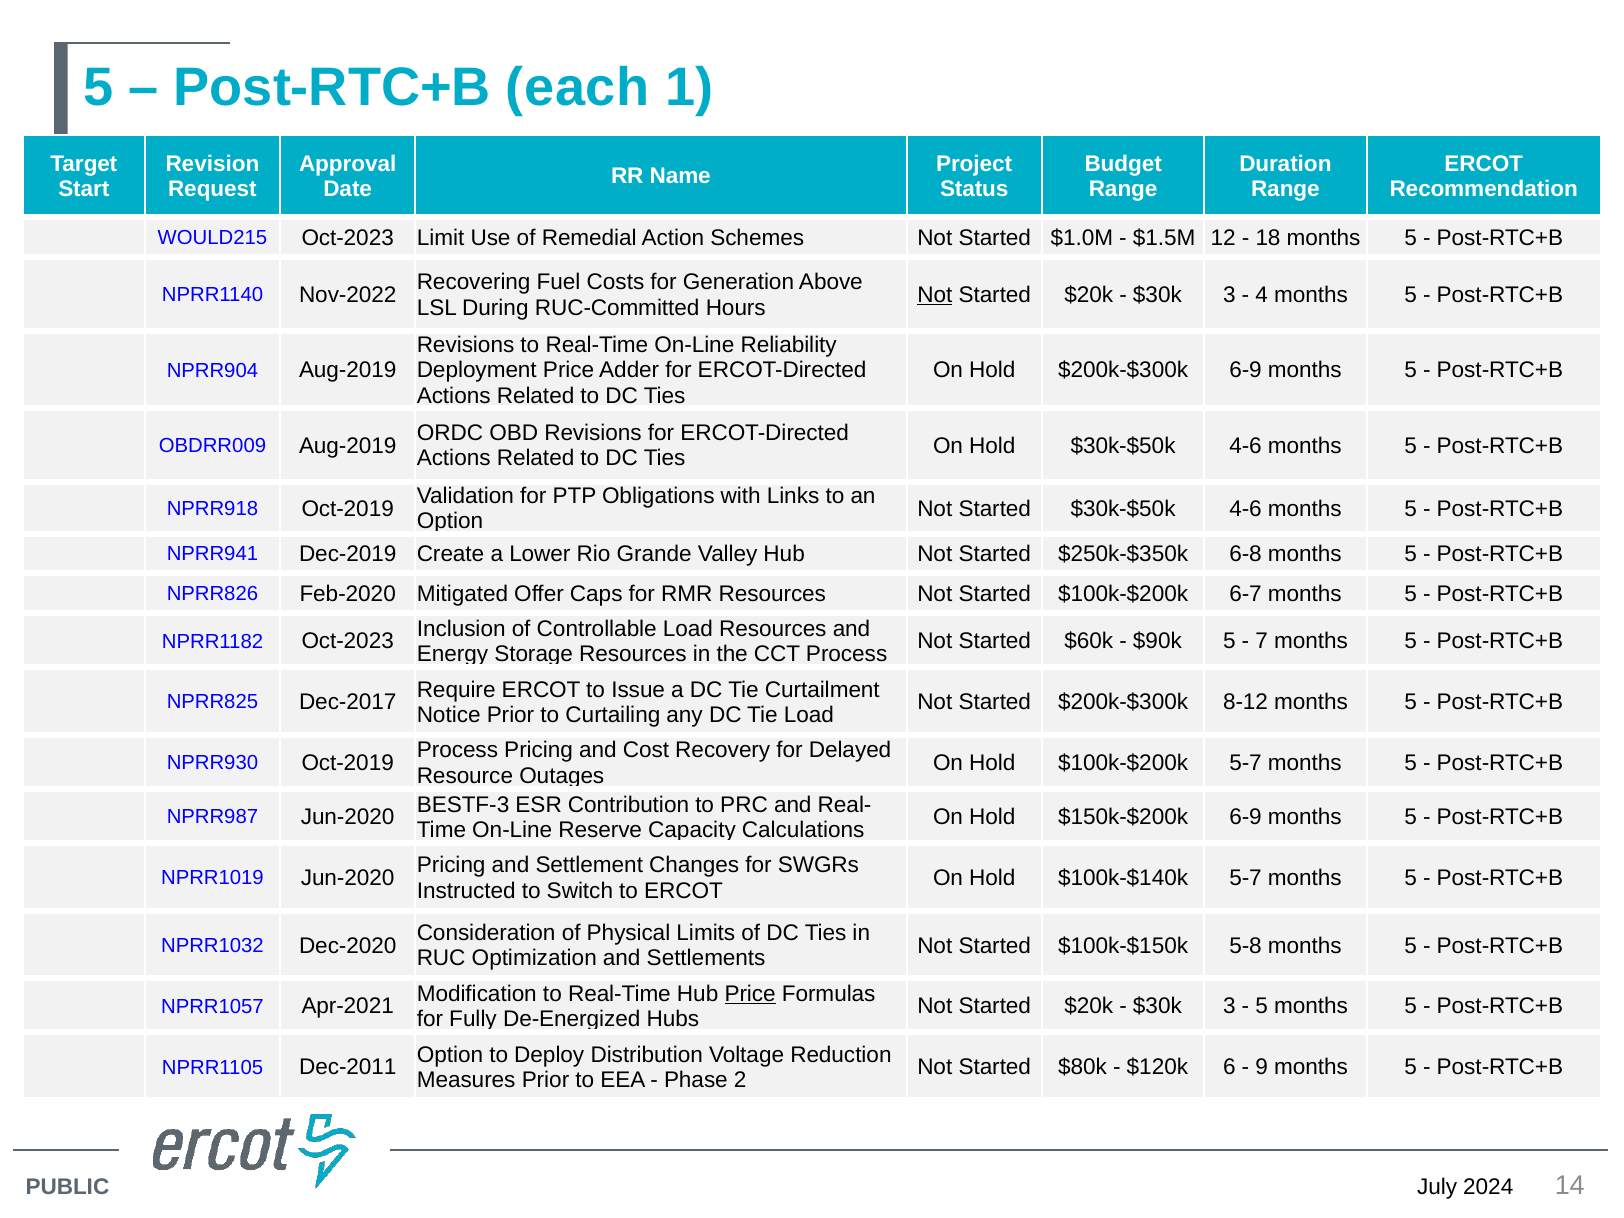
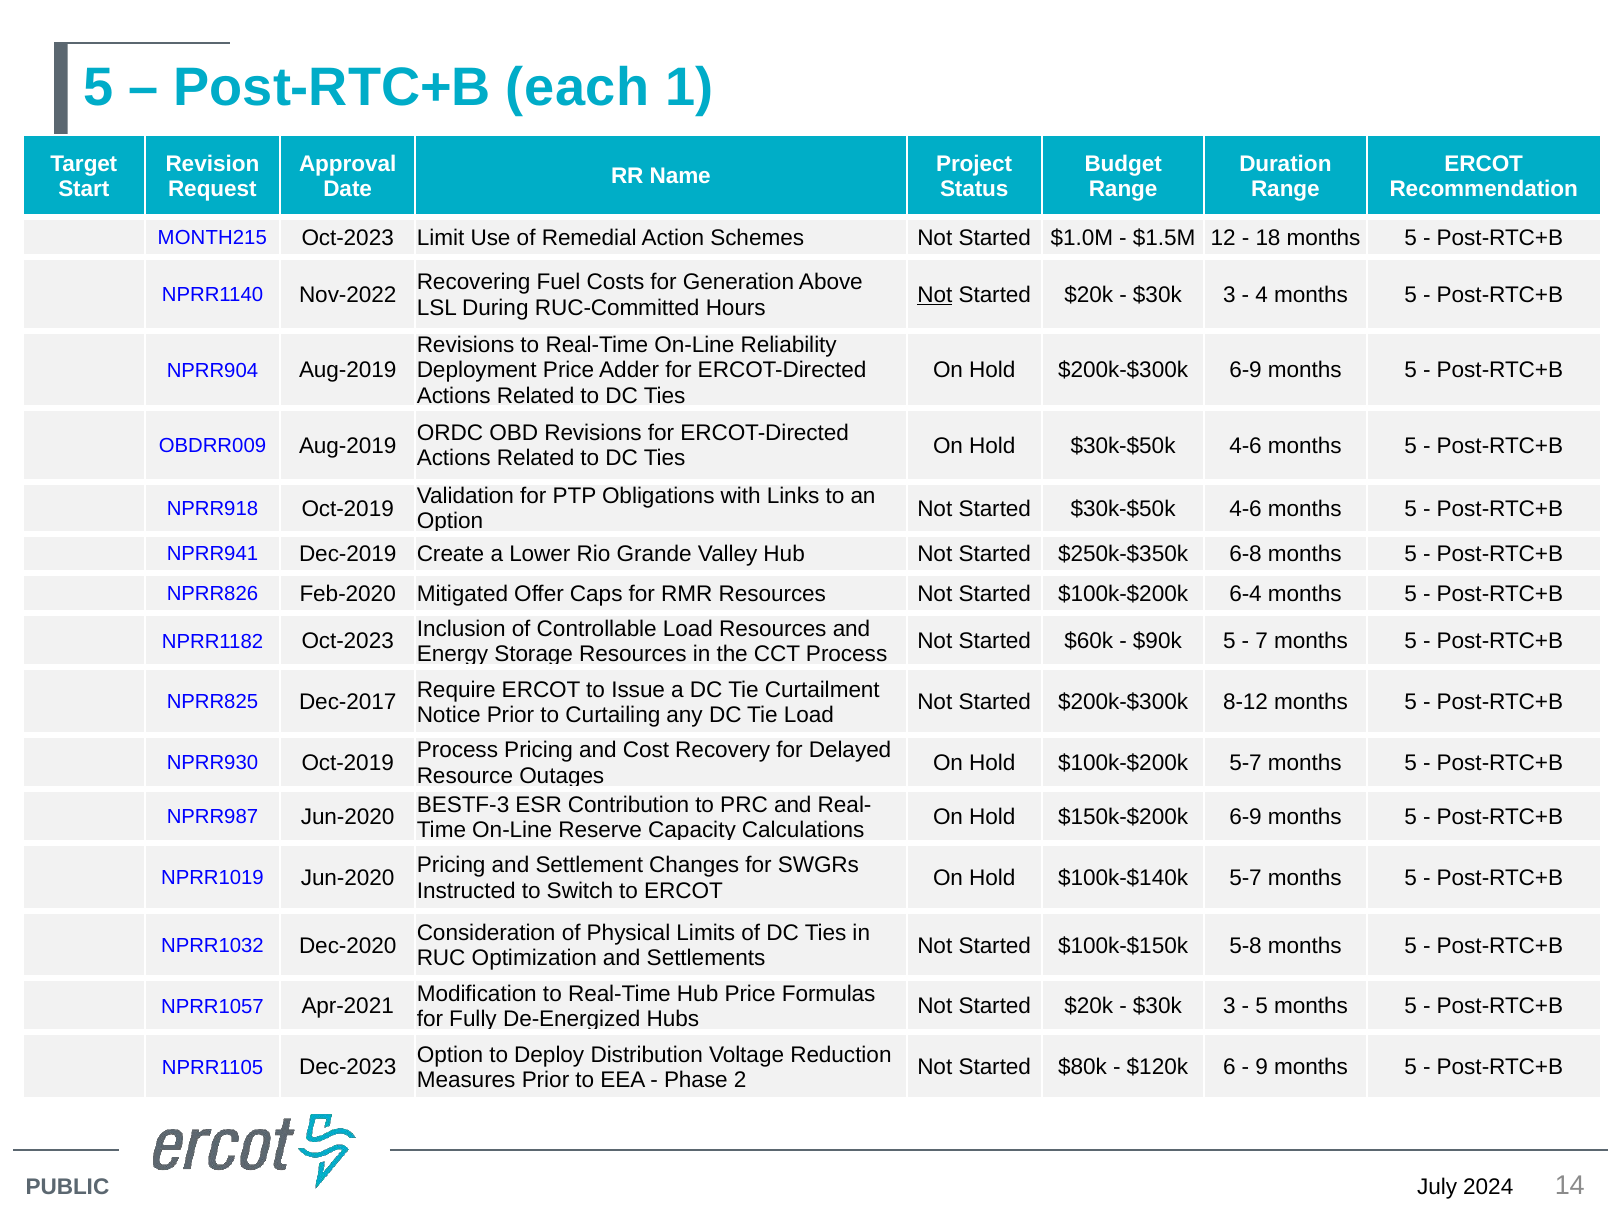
WOULD215: WOULD215 -> MONTH215
6-7: 6-7 -> 6-4
Price at (750, 994) underline: present -> none
Dec-2011: Dec-2011 -> Dec-2023
